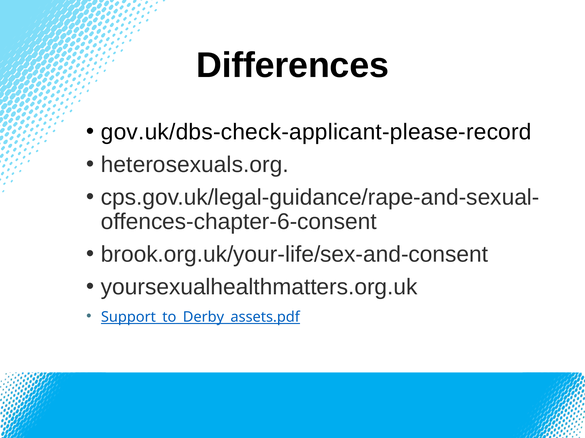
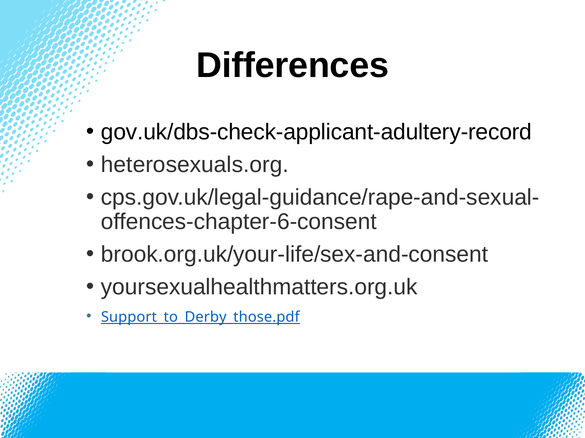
gov.uk/dbs-check-applicant-please-record: gov.uk/dbs-check-applicant-please-record -> gov.uk/dbs-check-applicant-adultery-record
Support_to_Derby_assets.pdf: Support_to_Derby_assets.pdf -> Support_to_Derby_those.pdf
